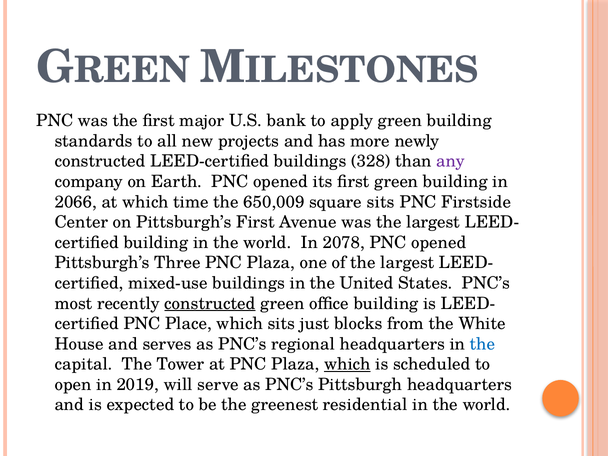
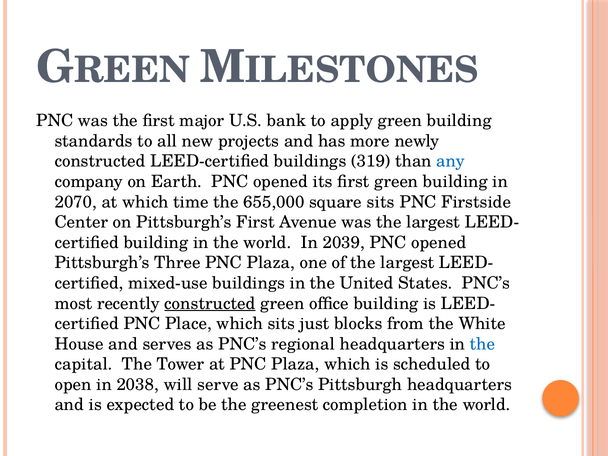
328: 328 -> 319
any colour: purple -> blue
2066: 2066 -> 2070
650,009: 650,009 -> 655,000
2078: 2078 -> 2039
which at (347, 364) underline: present -> none
2019: 2019 -> 2038
residential: residential -> completion
